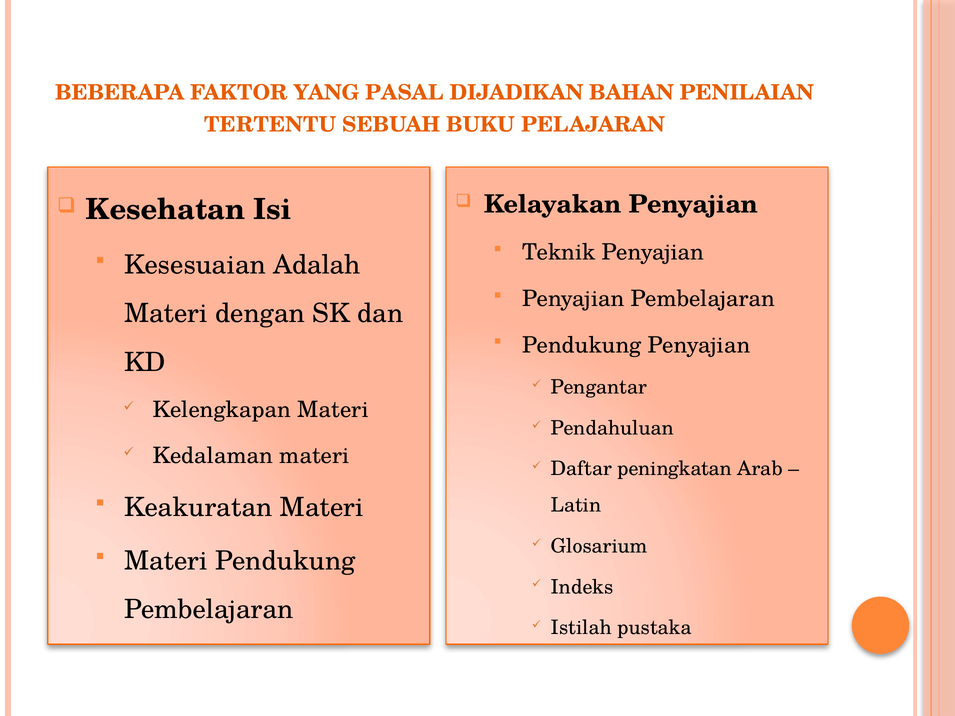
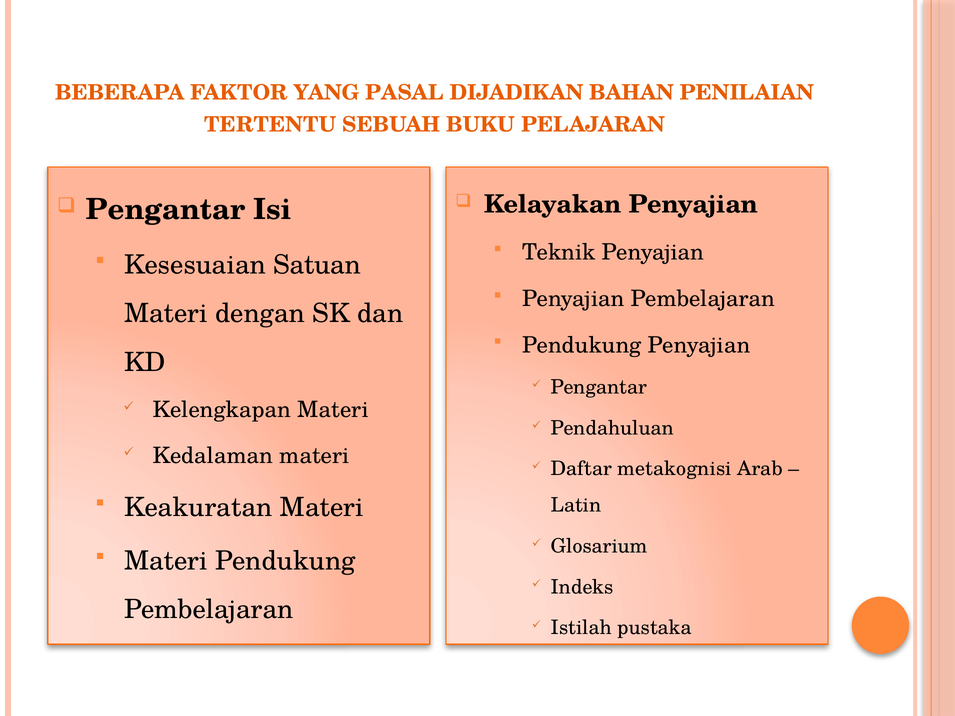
Kesehatan at (165, 210): Kesehatan -> Pengantar
Adalah: Adalah -> Satuan
peningkatan: peningkatan -> metakognisi
